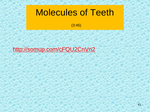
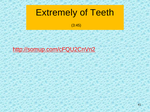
Molecules: Molecules -> Extremely
